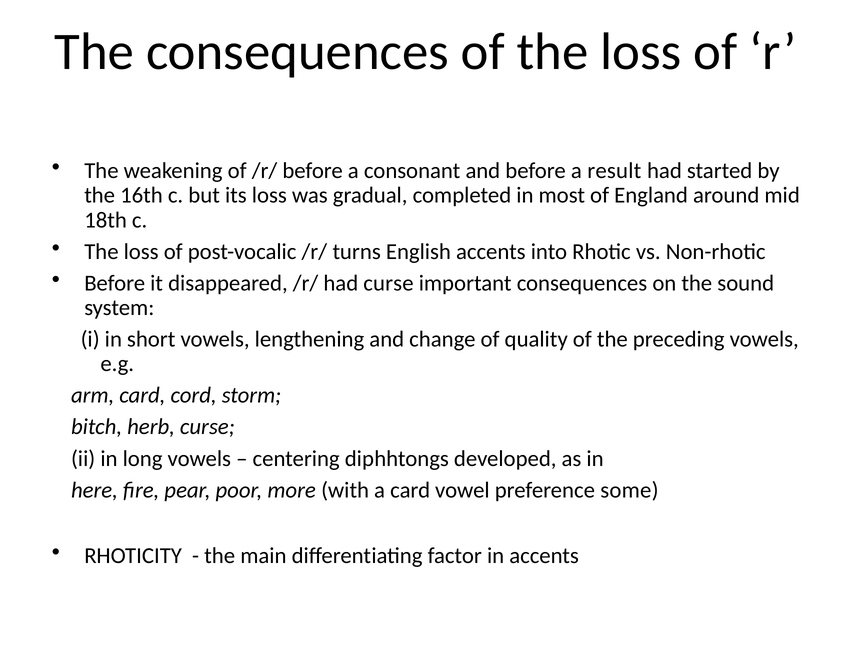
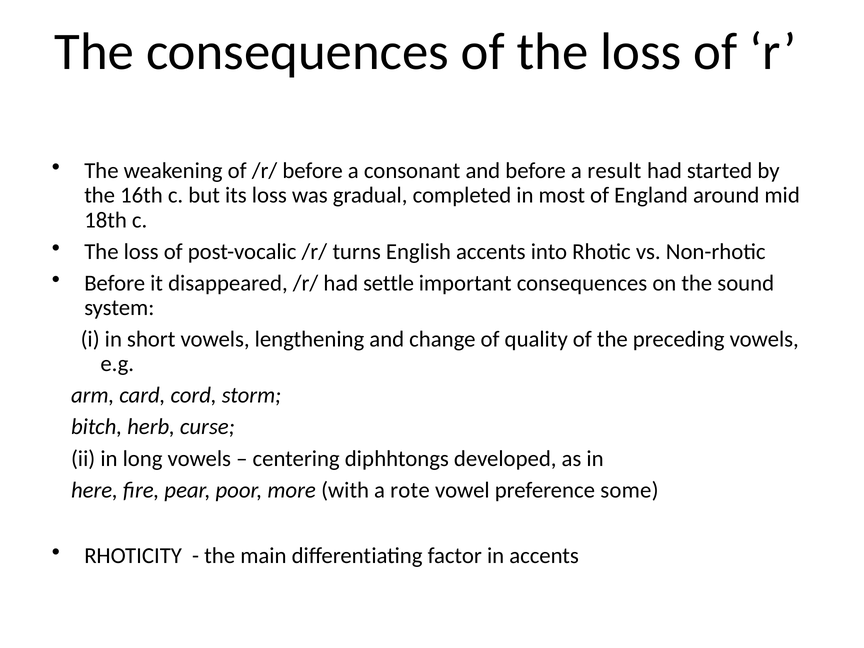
had curse: curse -> settle
a card: card -> rote
